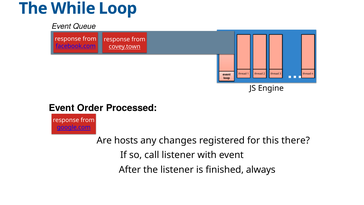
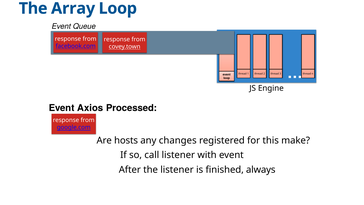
While: While -> Array
Order: Order -> Axios
there: there -> make
